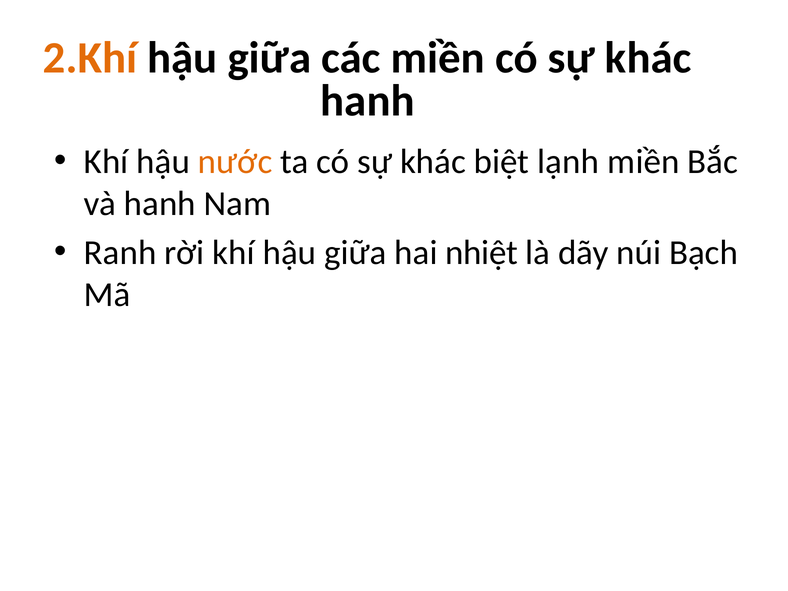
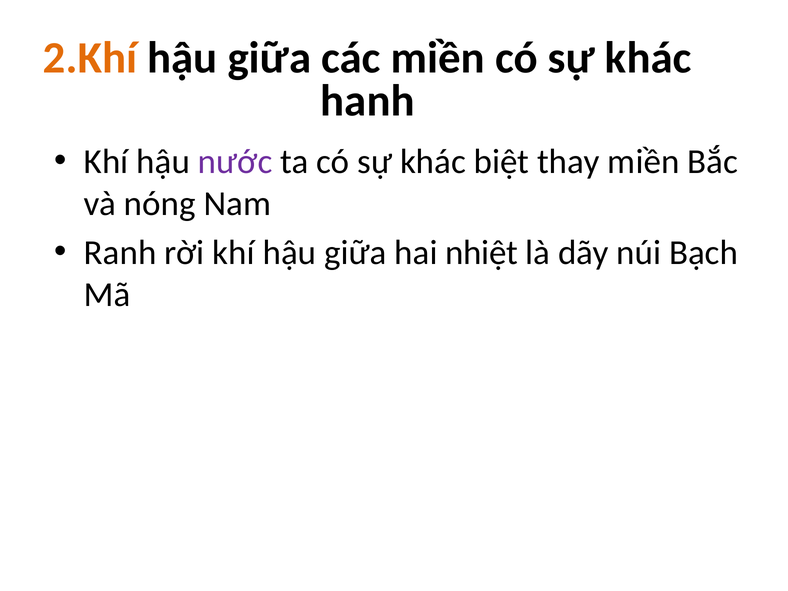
nước colour: orange -> purple
lạnh: lạnh -> thay
và hanh: hanh -> nóng
